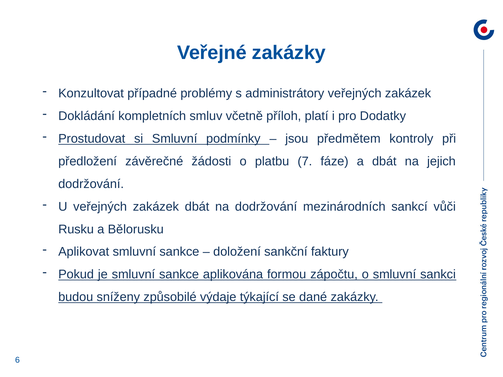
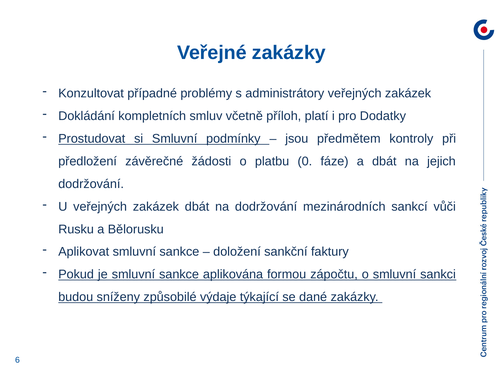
7: 7 -> 0
